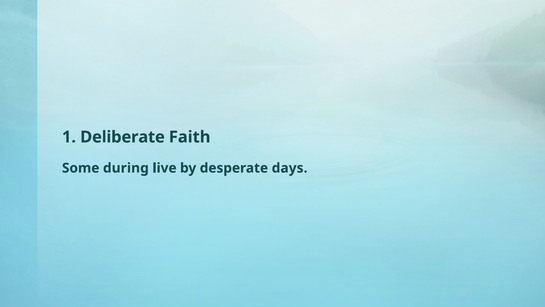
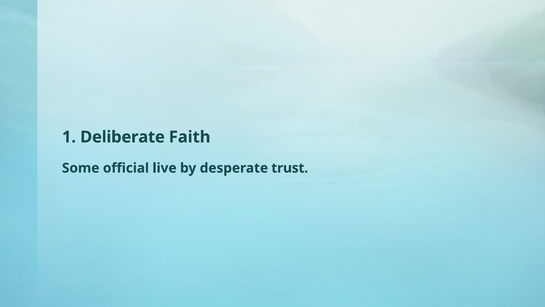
during: during -> official
days: days -> trust
